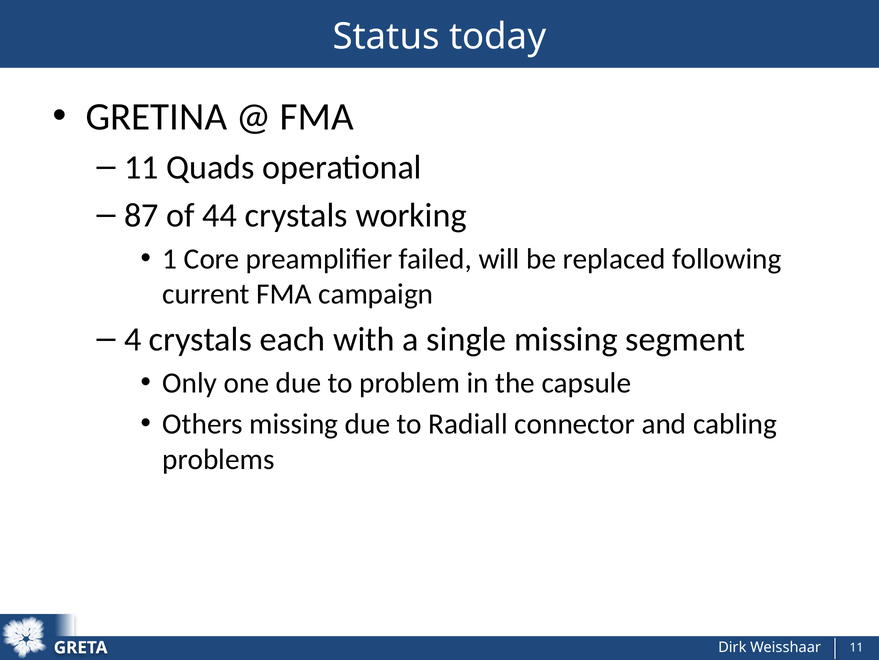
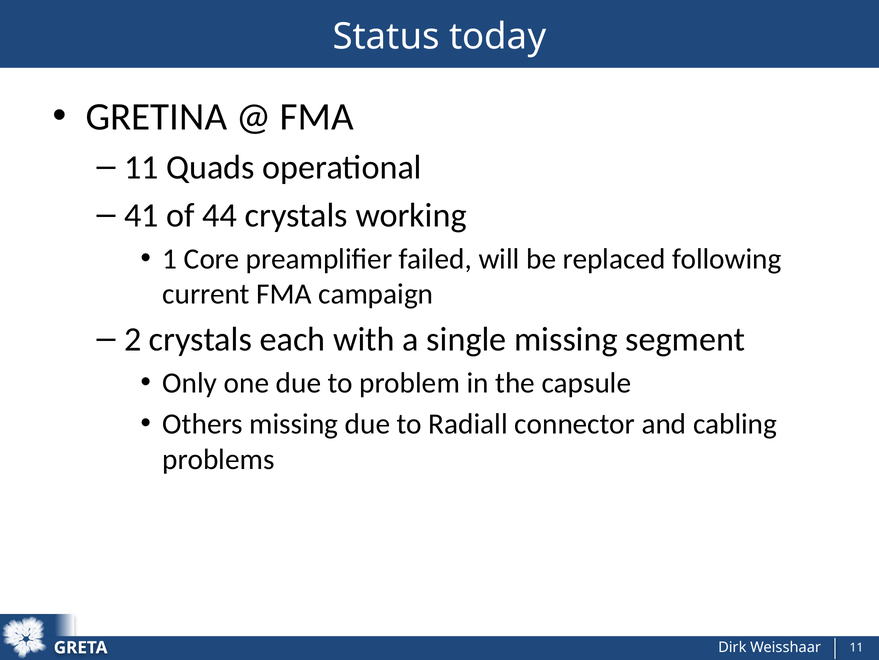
87: 87 -> 41
4: 4 -> 2
